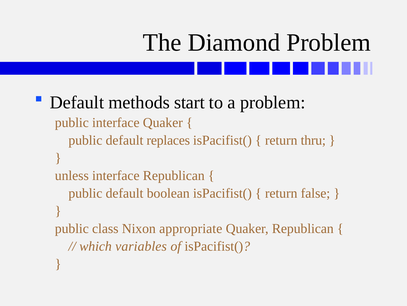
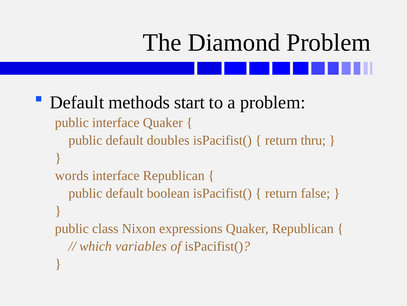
replaces: replaces -> doubles
unless: unless -> words
appropriate: appropriate -> expressions
